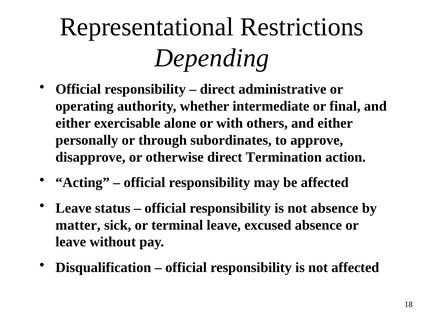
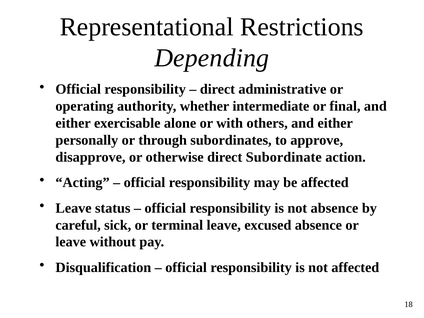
Termination: Termination -> Subordinate
matter: matter -> careful
